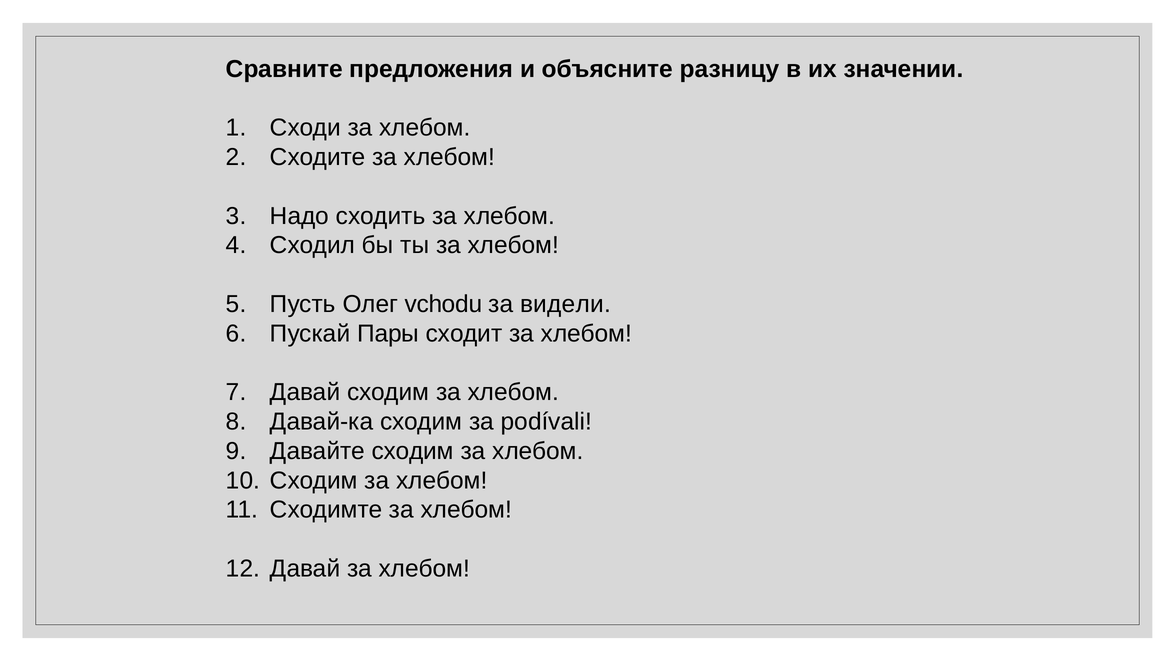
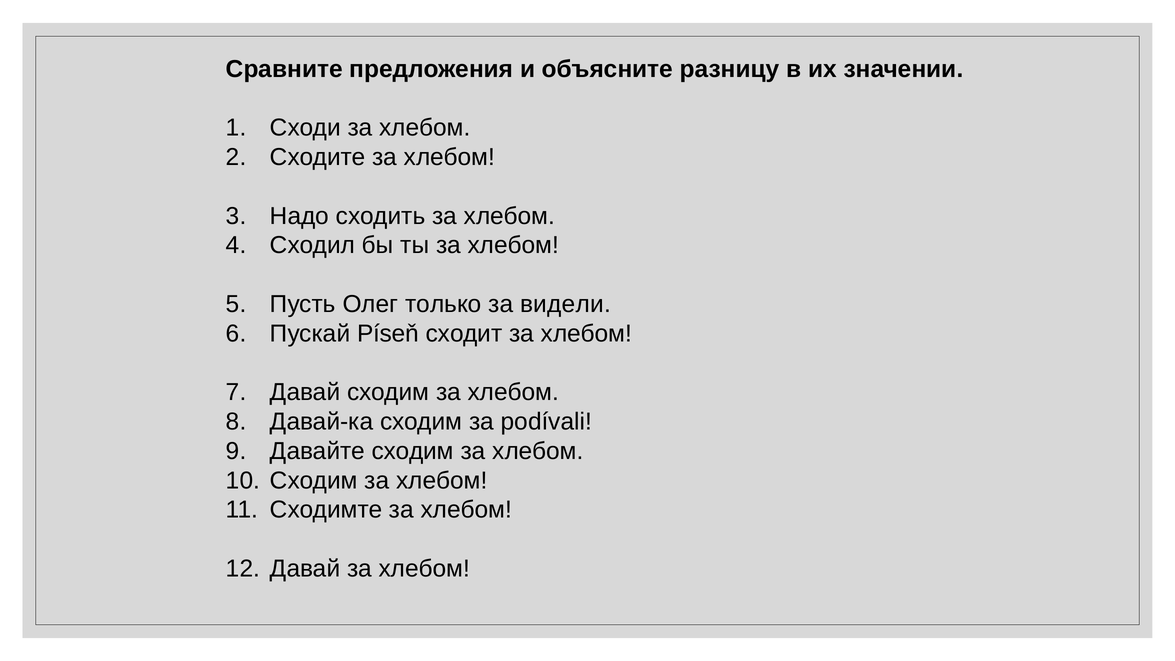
vchodu: vchodu -> только
Пары: Пары -> Píseň
